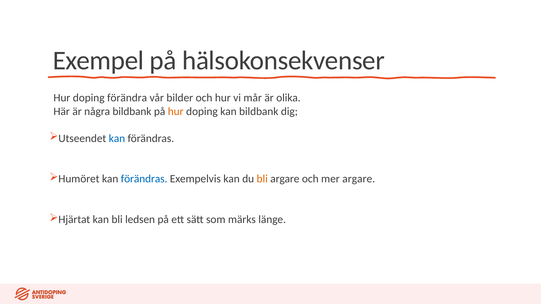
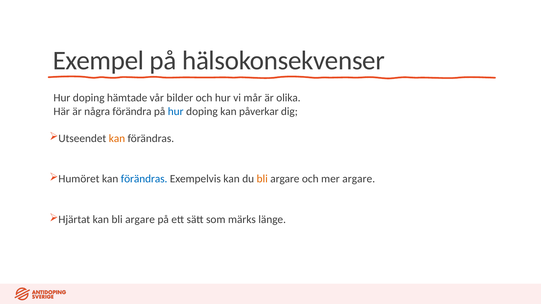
förändra: förändra -> hämtade
några bildbank: bildbank -> förändra
hur at (176, 111) colour: orange -> blue
kan bildbank: bildbank -> påverkar
kan at (117, 138) colour: blue -> orange
kan bli ledsen: ledsen -> argare
